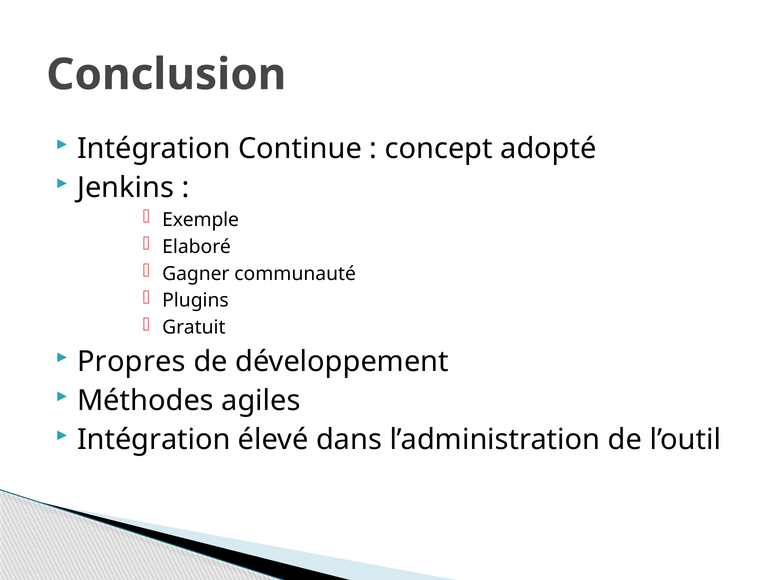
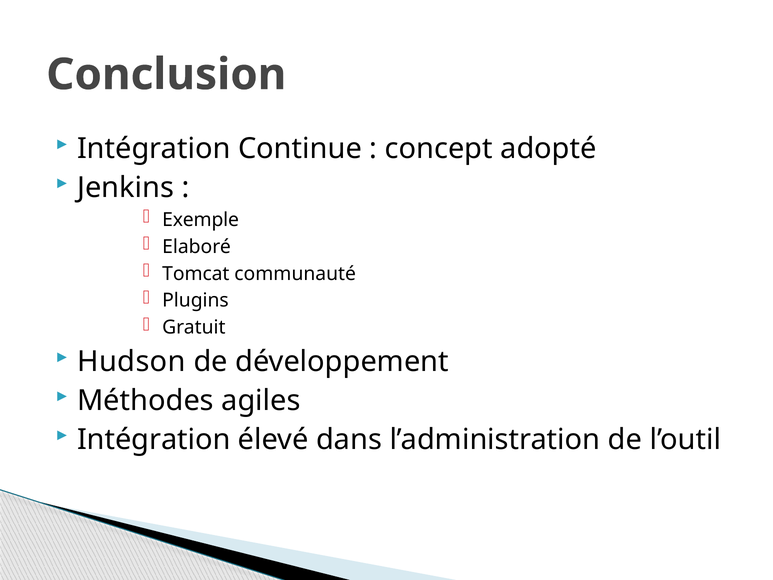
Gagner: Gagner -> Tomcat
Propres: Propres -> Hudson
